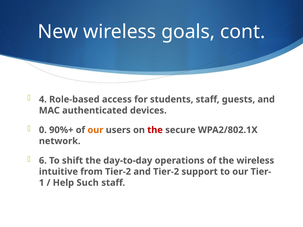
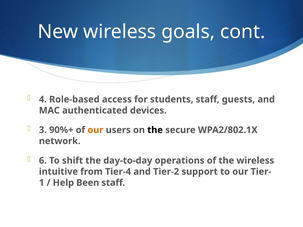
0: 0 -> 3
the at (155, 130) colour: red -> black
from Tier-2: Tier-2 -> Tier-4
Such: Such -> Been
